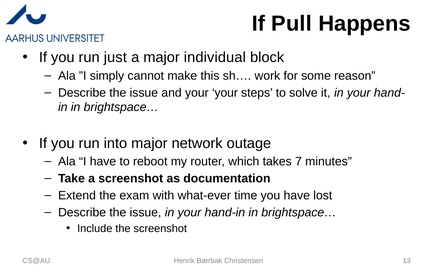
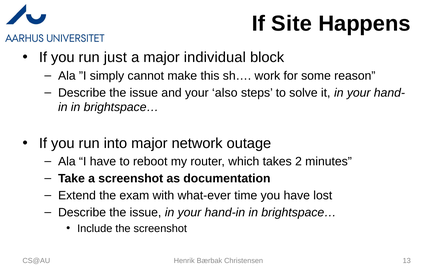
Pull: Pull -> Site
your your: your -> also
7: 7 -> 2
